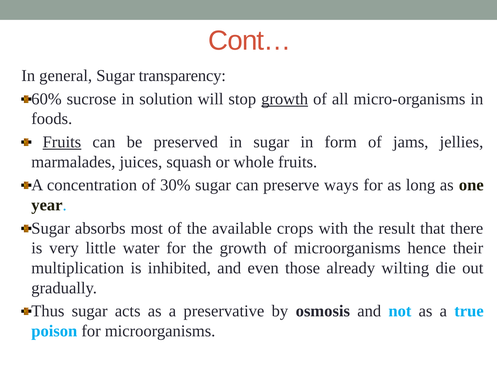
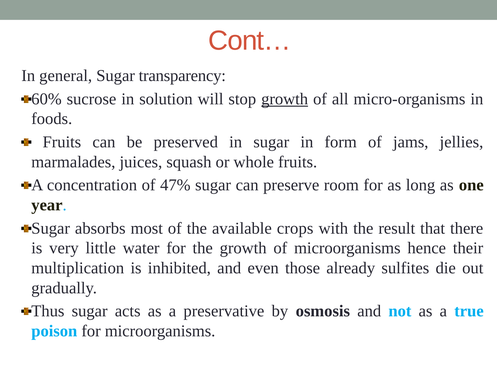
Fruits at (62, 142) underline: present -> none
30%: 30% -> 47%
ways: ways -> room
wilting: wilting -> sulfites
